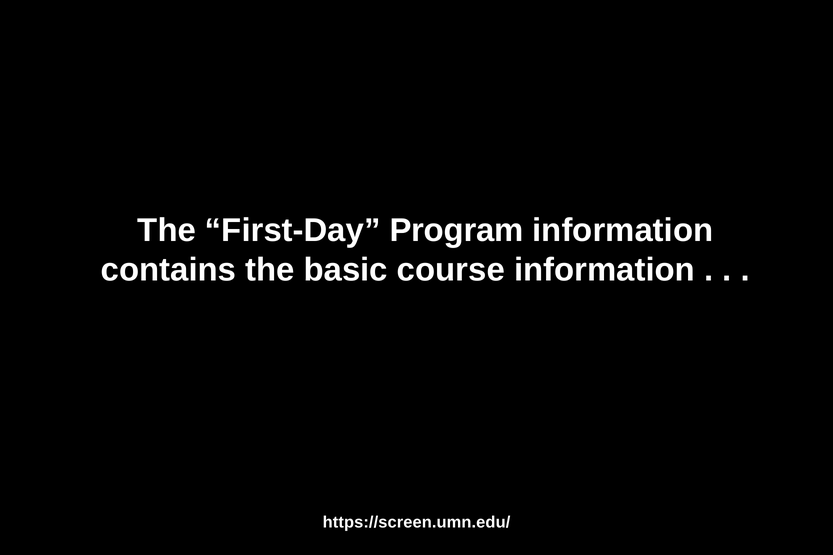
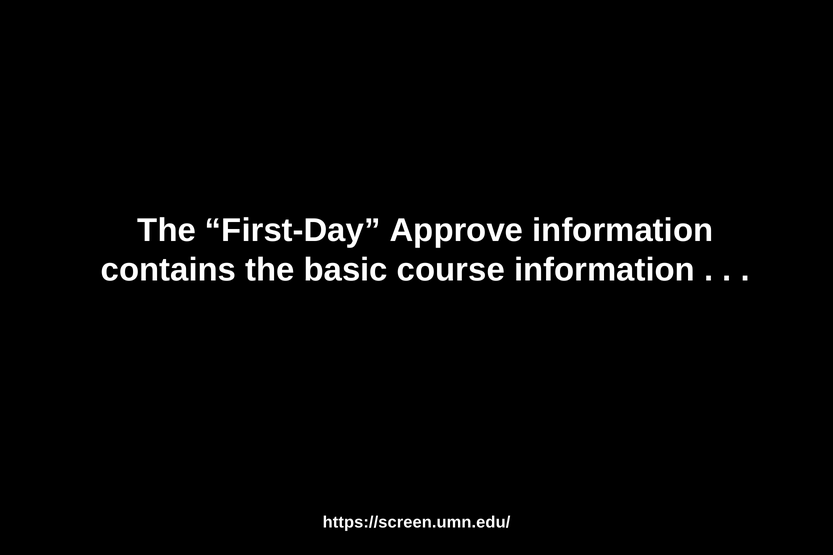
Program: Program -> Approve
